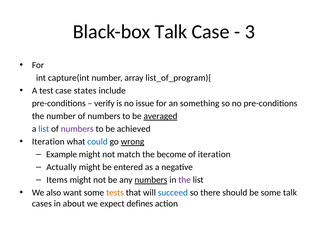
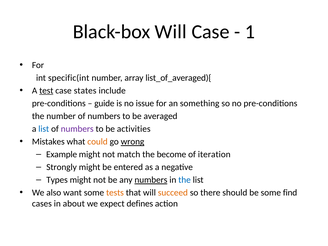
Black-box Talk: Talk -> Will
3: 3 -> 1
capture(int: capture(int -> specific(int
list_of_program){: list_of_program){ -> list_of_averaged){
test underline: none -> present
verify: verify -> guide
averaged underline: present -> none
achieved: achieved -> activities
Iteration at (48, 142): Iteration -> Mistakes
could colour: blue -> orange
Actually: Actually -> Strongly
Items: Items -> Types
the at (185, 180) colour: purple -> blue
succeed colour: blue -> orange
some talk: talk -> find
